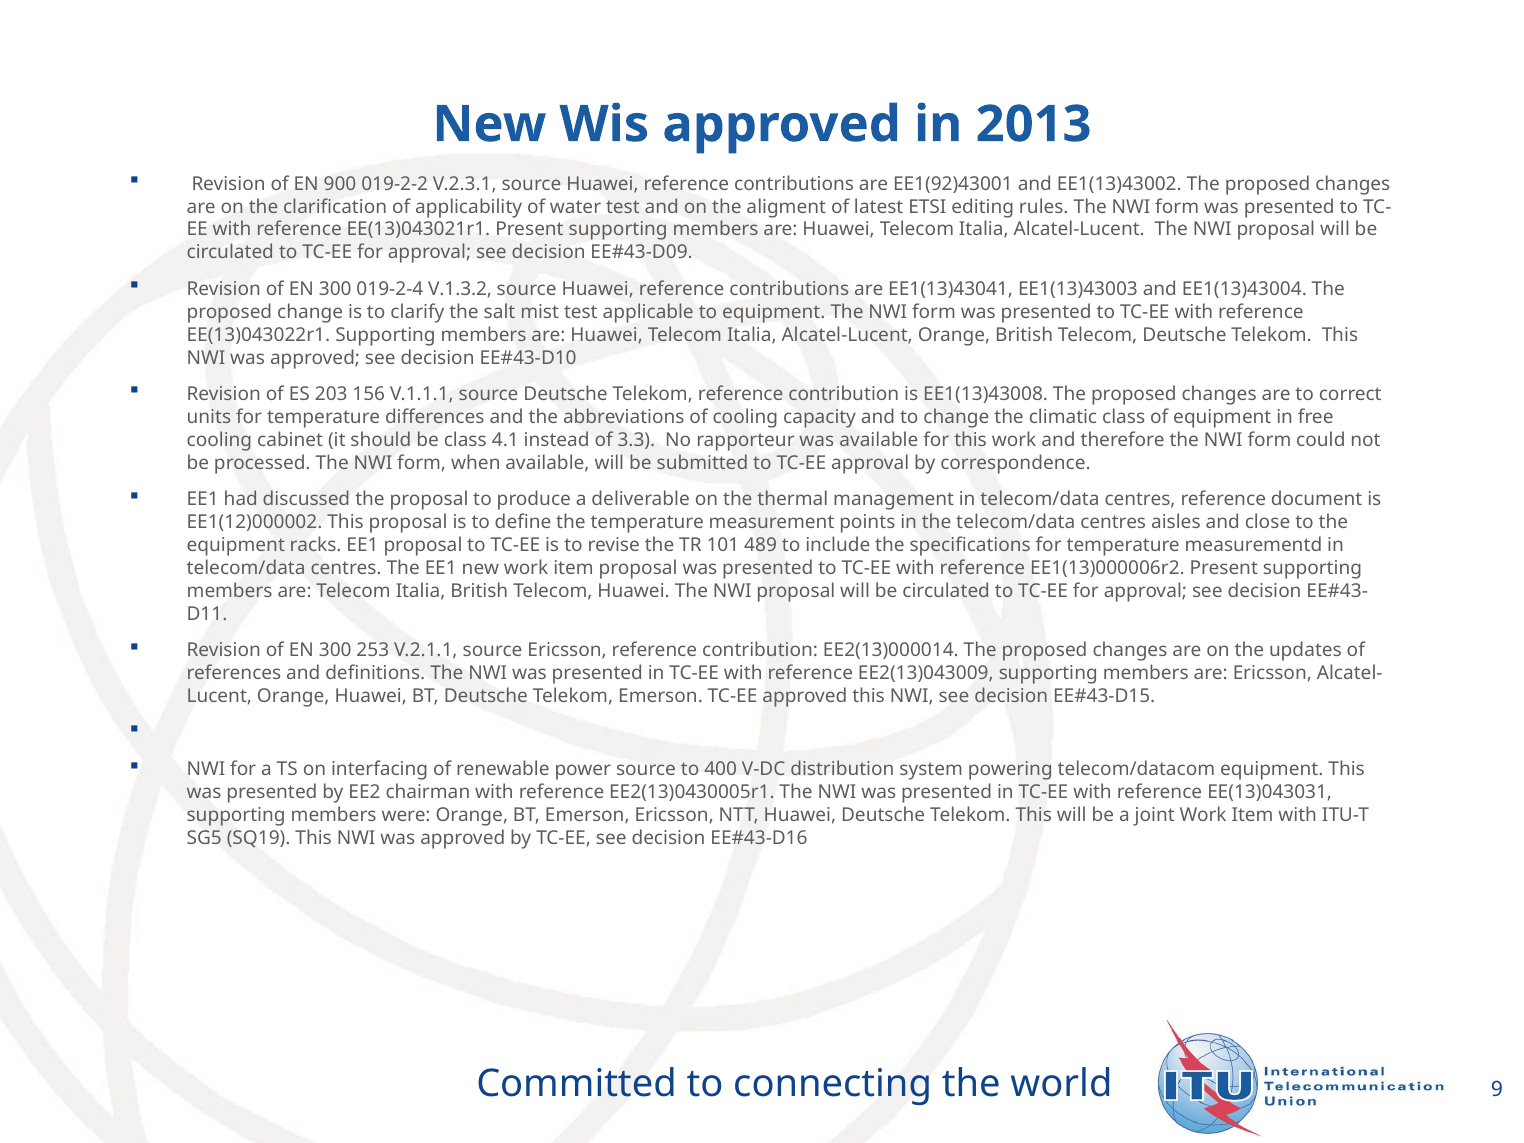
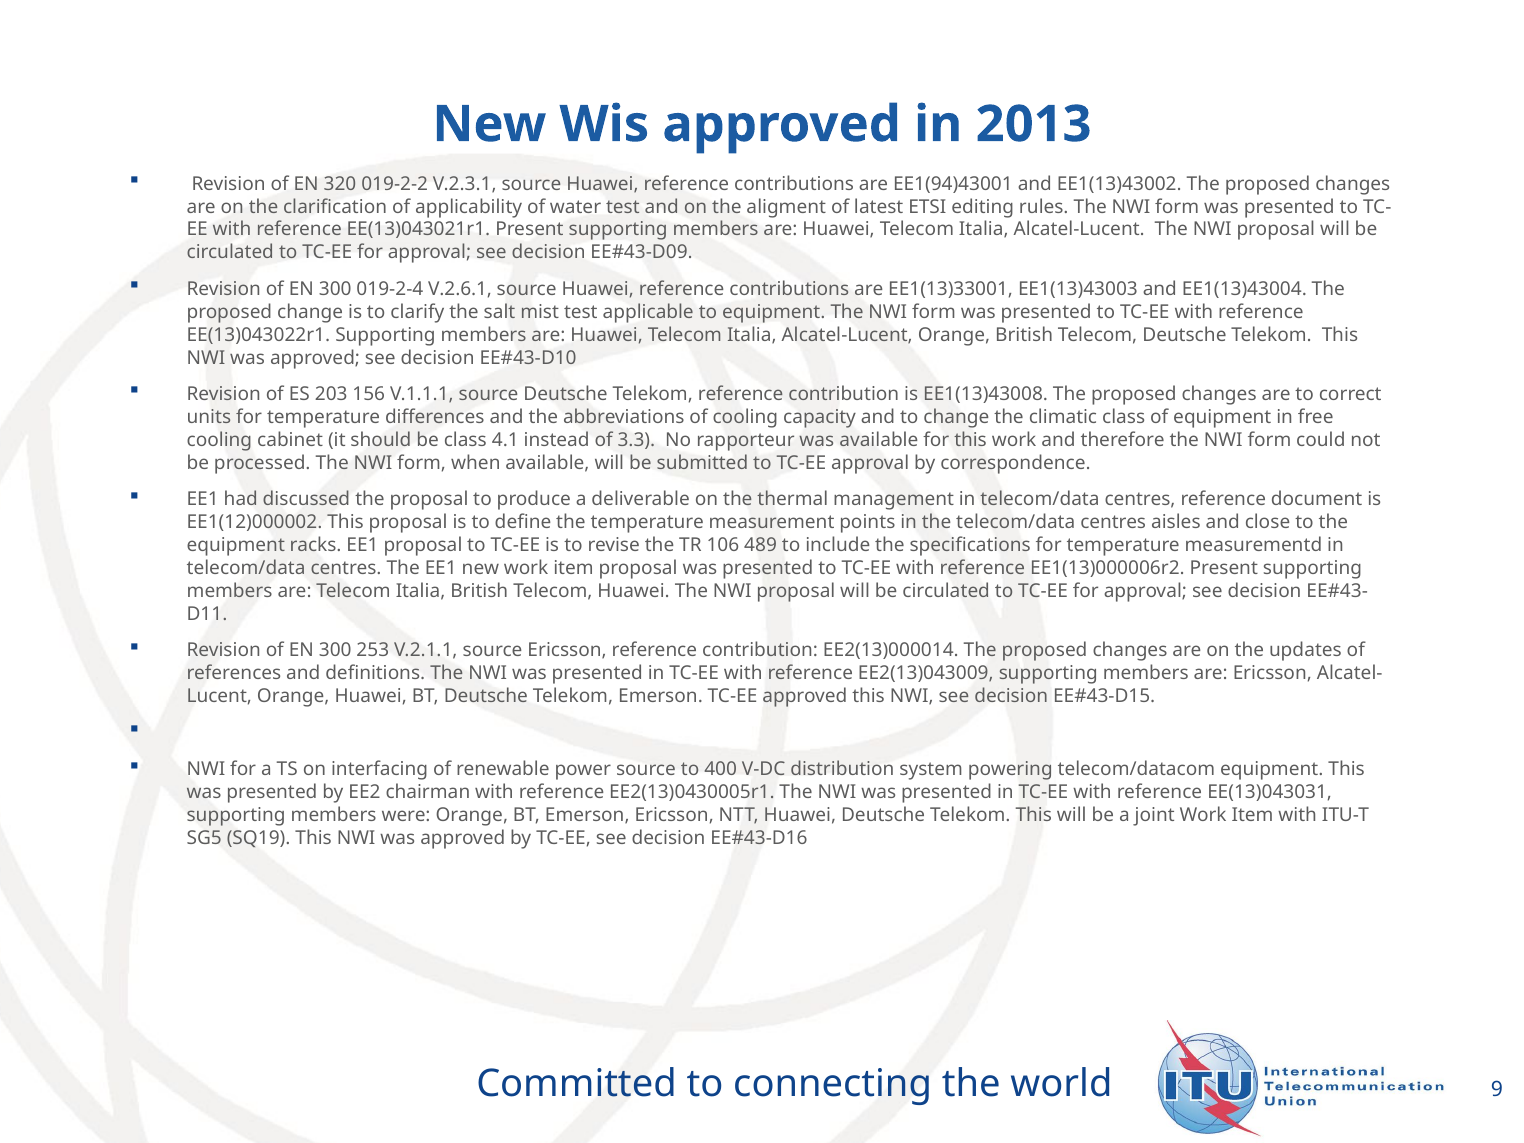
900: 900 -> 320
EE1(92)43001: EE1(92)43001 -> EE1(94)43001
V.1.3.2: V.1.3.2 -> V.2.6.1
EE1(13)43041: EE1(13)43041 -> EE1(13)33001
101: 101 -> 106
